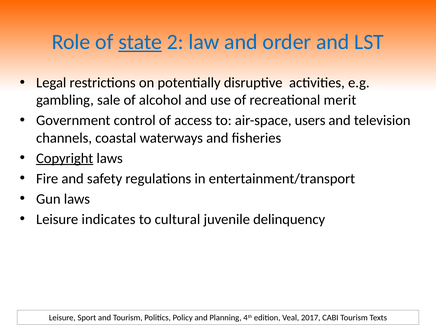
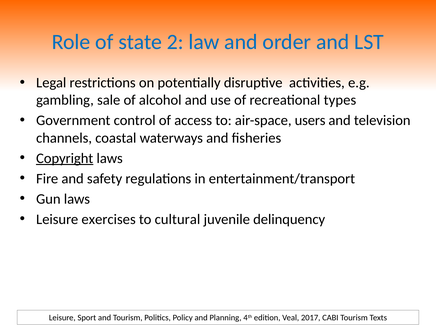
state underline: present -> none
merit: merit -> types
indicates: indicates -> exercises
